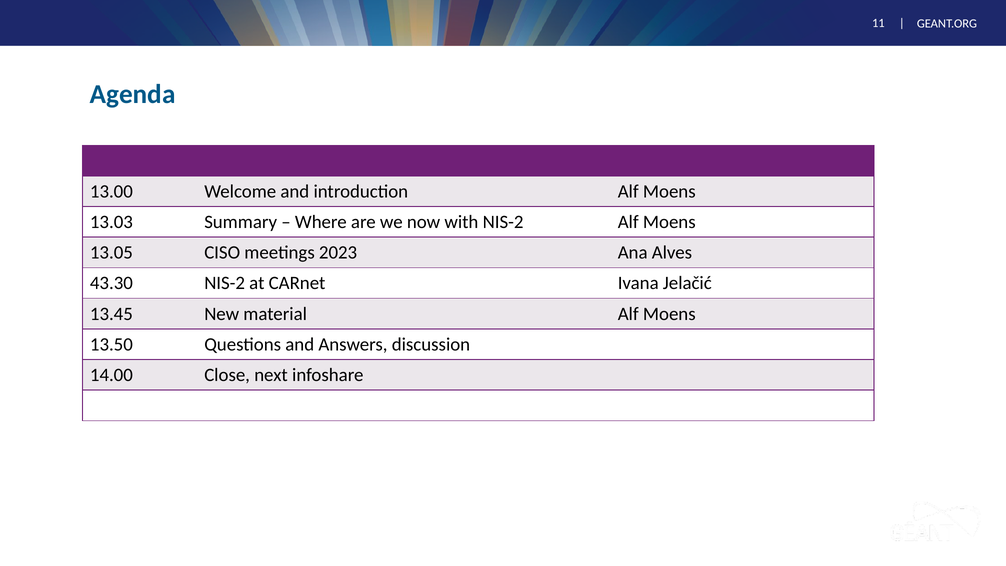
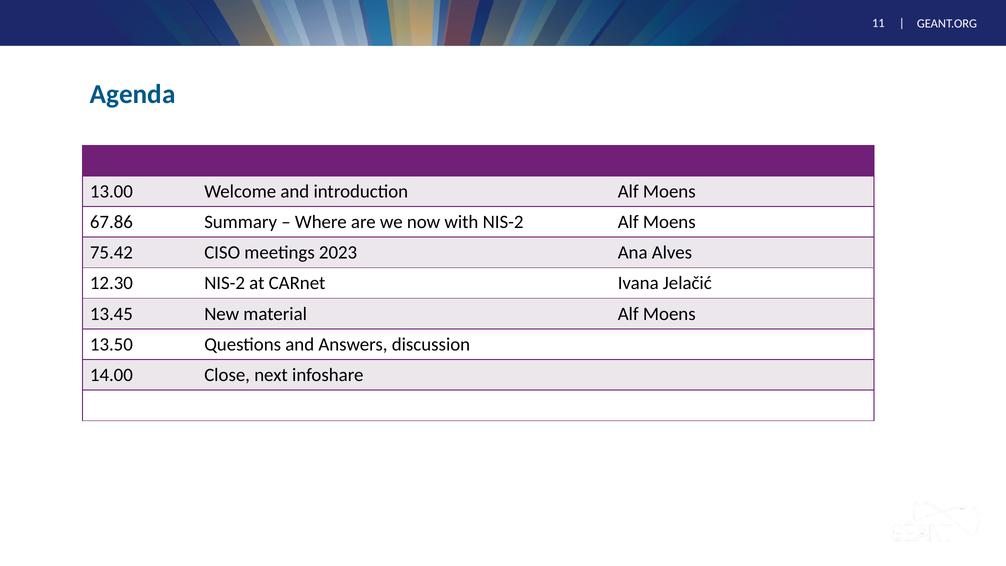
13.03: 13.03 -> 67.86
13.05: 13.05 -> 75.42
43.30: 43.30 -> 12.30
